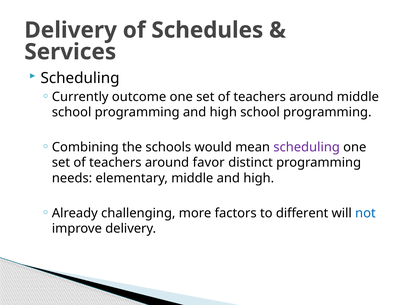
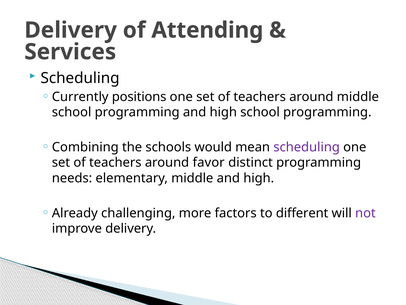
Schedules: Schedules -> Attending
outcome: outcome -> positions
not colour: blue -> purple
